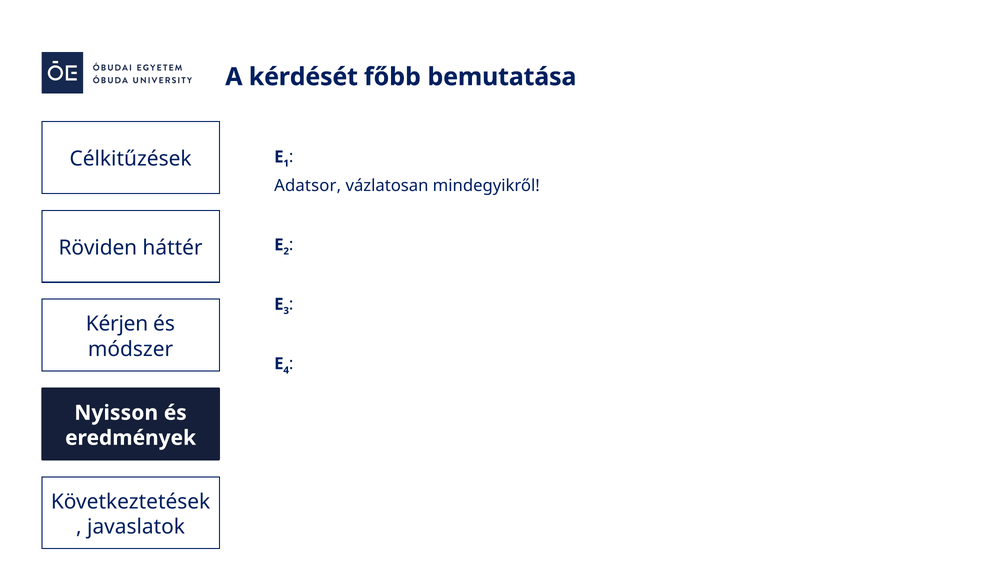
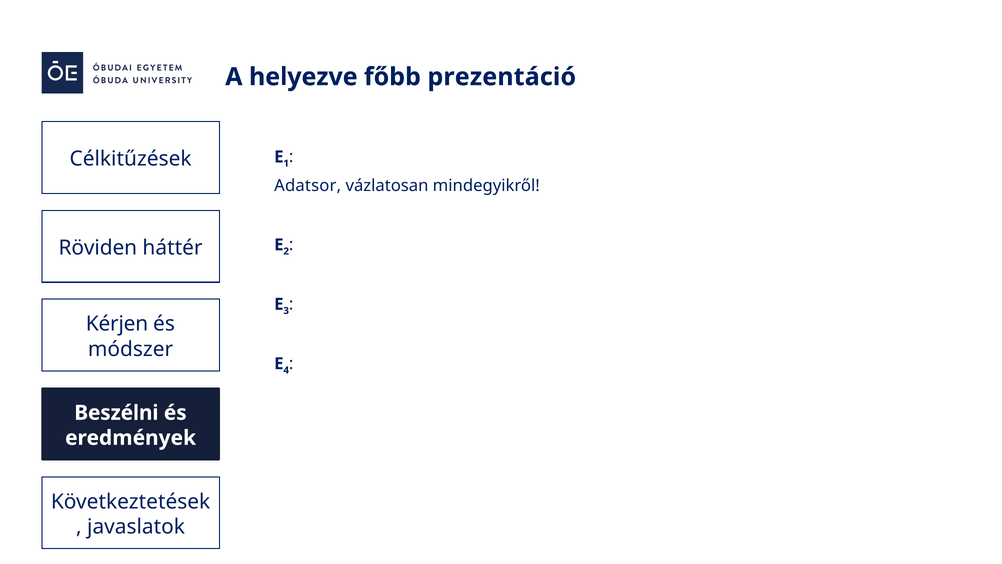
kérdését: kérdését -> helyezve
bemutatása: bemutatása -> prezentáció
Nyisson: Nyisson -> Beszélni
